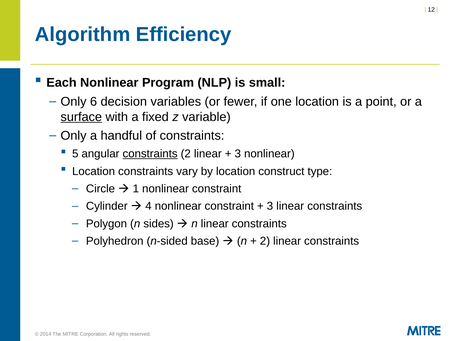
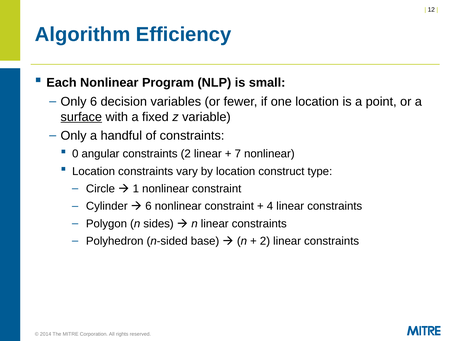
5: 5 -> 0
constraints at (150, 154) underline: present -> none
3 at (238, 154): 3 -> 7
4 at (148, 206): 4 -> 6
3 at (270, 206): 3 -> 4
